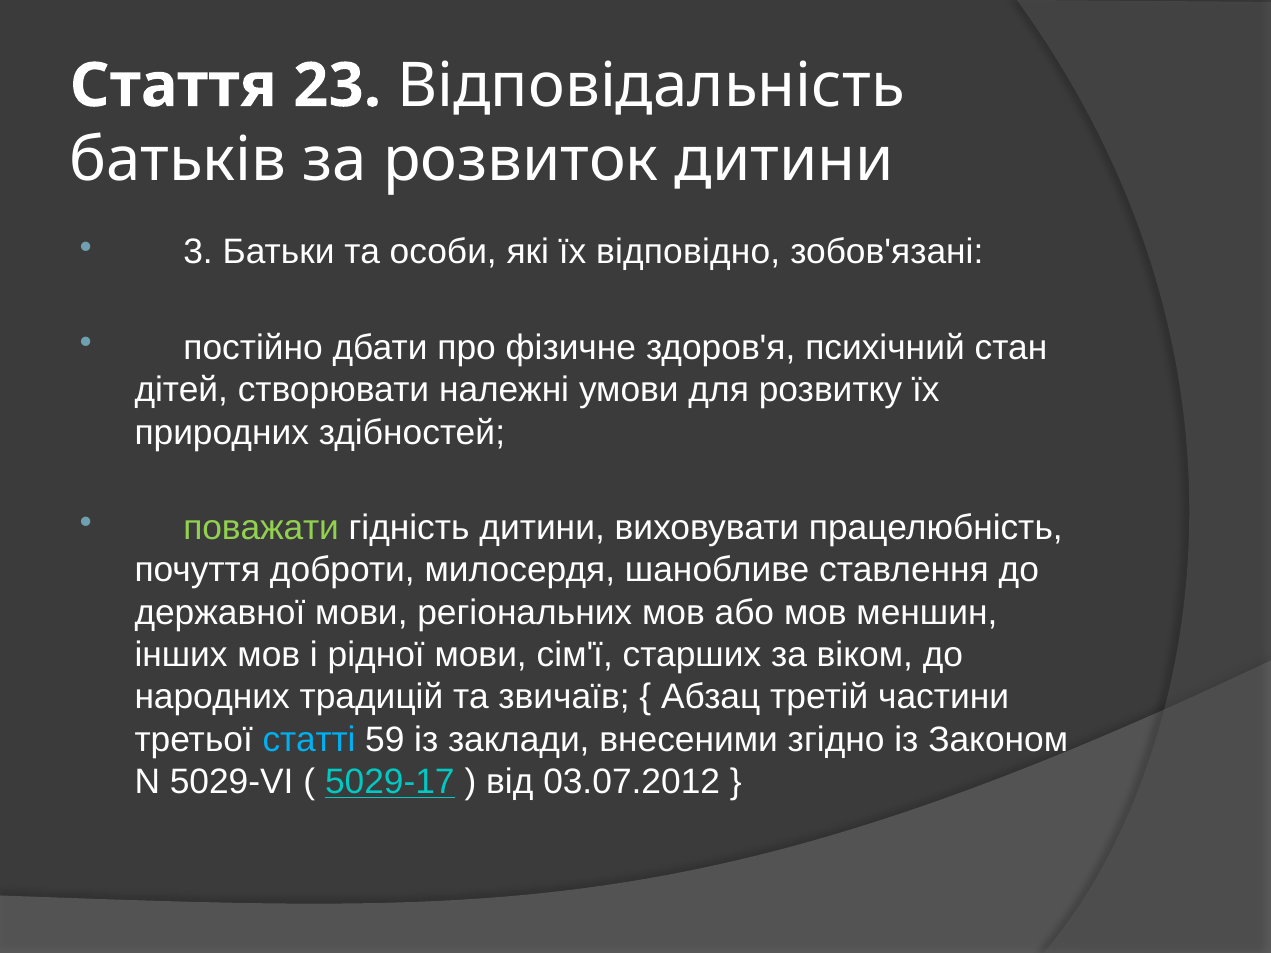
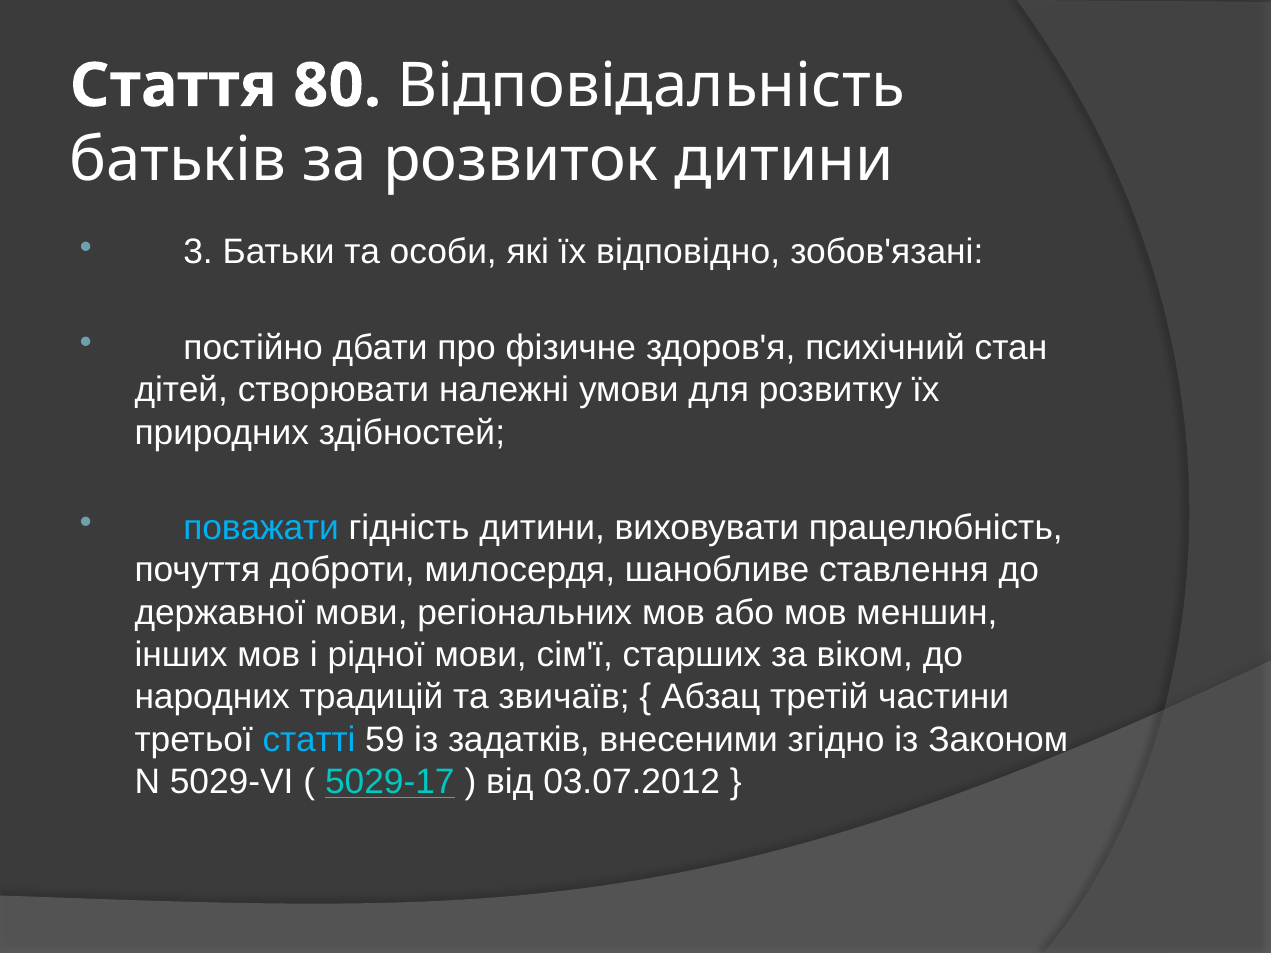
23: 23 -> 80
поважати colour: light green -> light blue
заклади: заклади -> задатків
